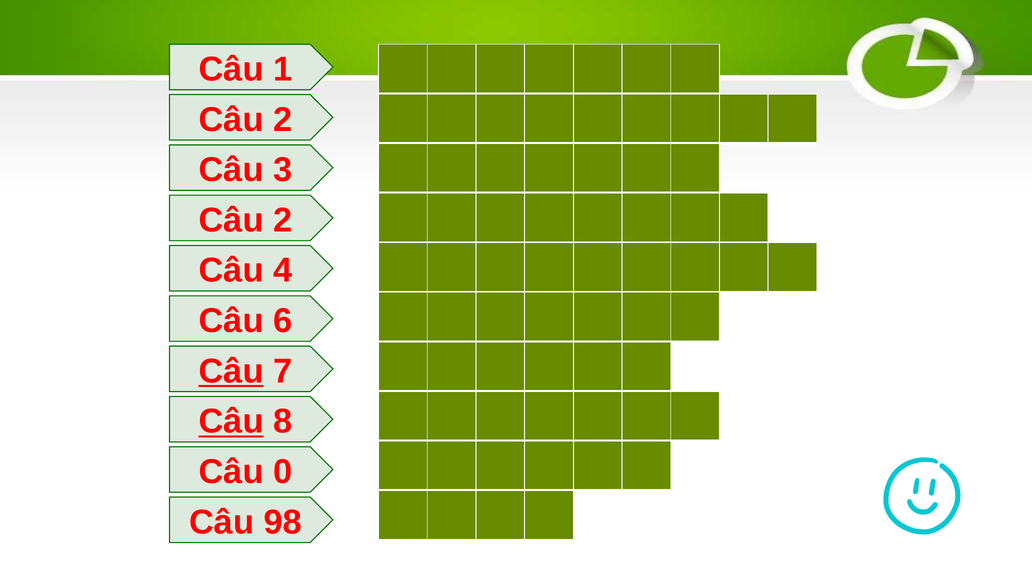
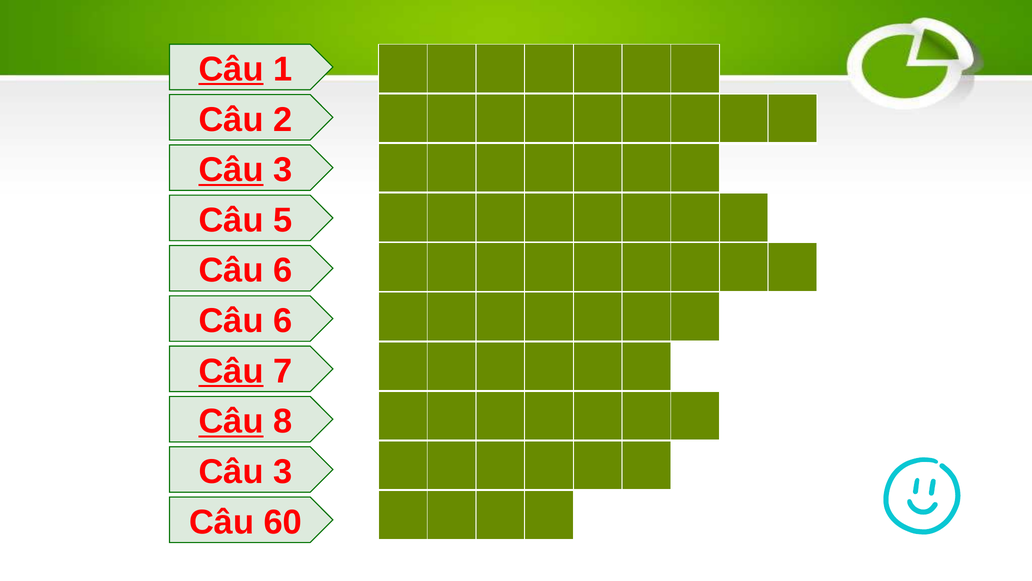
Câu at (231, 69) underline: none -> present
Câu at (231, 170) underline: none -> present
2 at (283, 220): 2 -> 5
4 at (283, 270): 4 -> 6
0 at (283, 471): 0 -> 3
98: 98 -> 60
